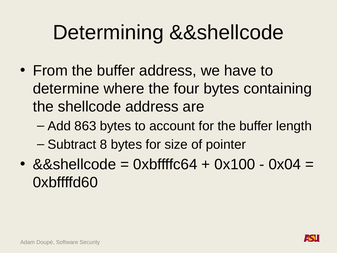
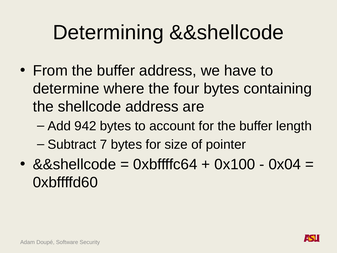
863: 863 -> 942
8: 8 -> 7
